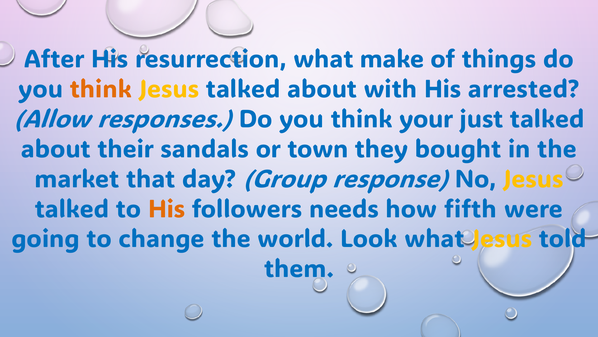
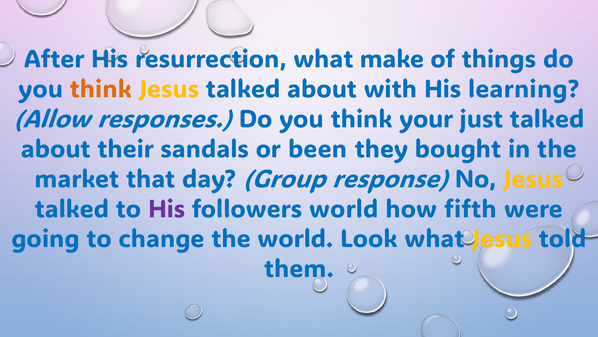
arrested: arrested -> learning
town: town -> been
His at (167, 209) colour: orange -> purple
followers needs: needs -> world
